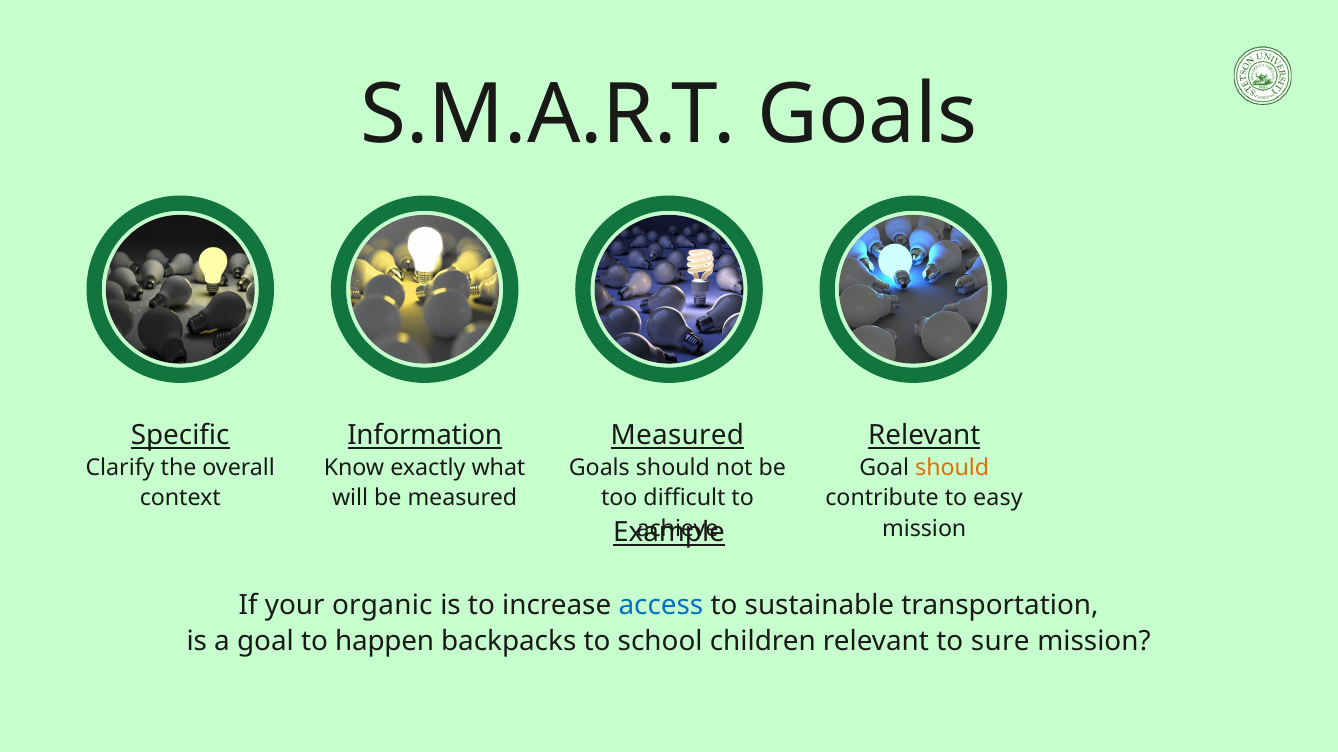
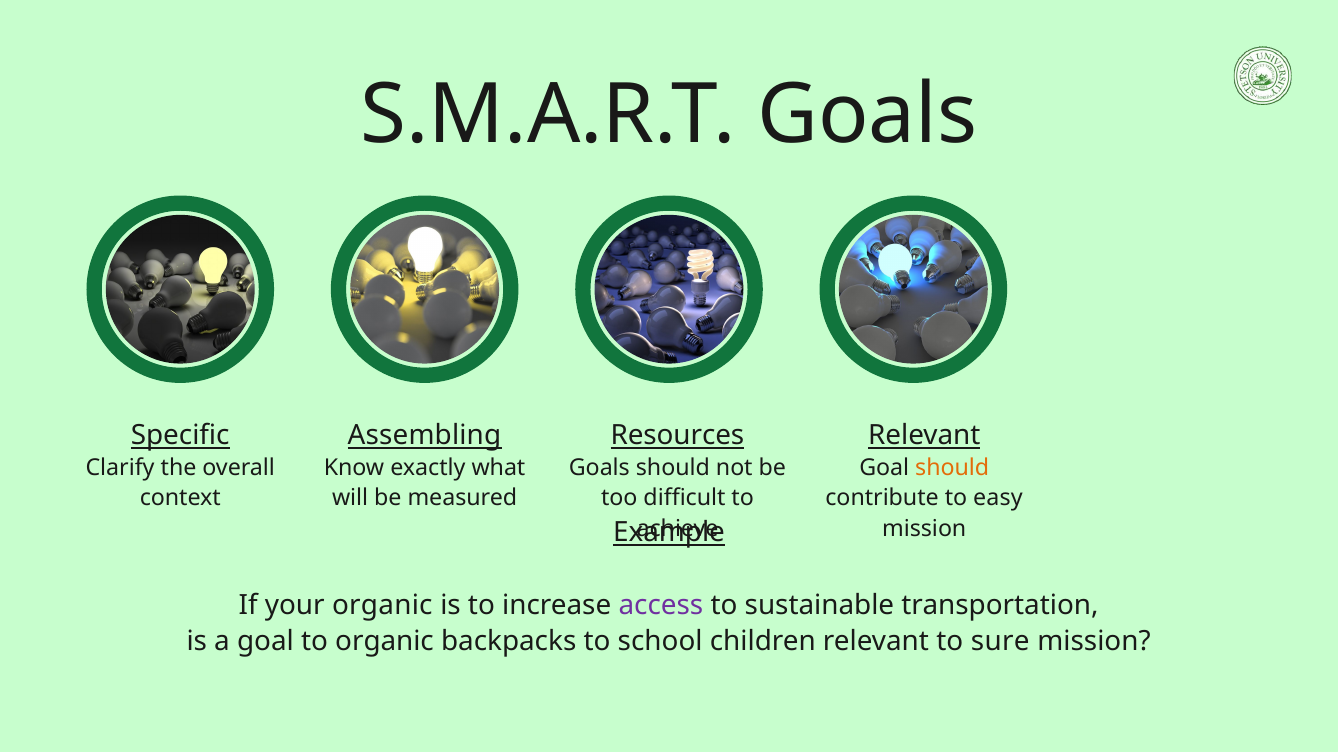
Information: Information -> Assembling
Measured at (677, 436): Measured -> Resources
access colour: blue -> purple
to happen: happen -> organic
